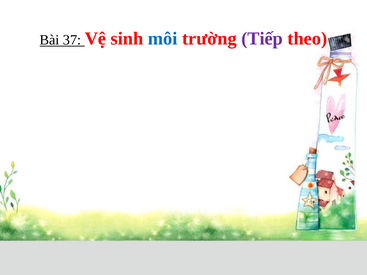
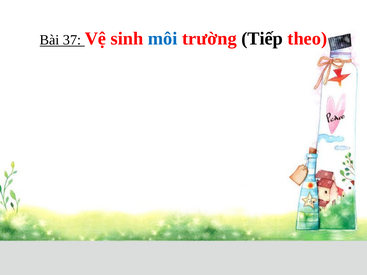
Tiếp colour: purple -> black
